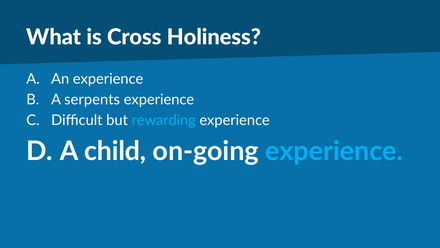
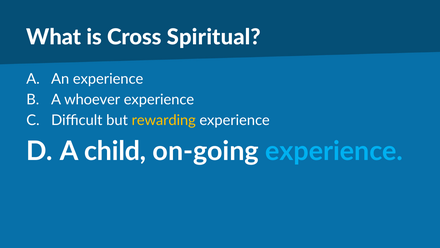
Holiness: Holiness -> Spiritual
serpents: serpents -> whoever
rewarding colour: light blue -> yellow
